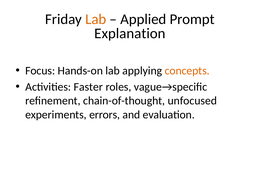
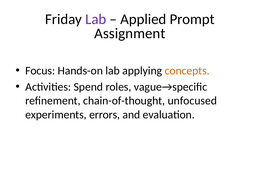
Lab at (96, 19) colour: orange -> purple
Explanation: Explanation -> Assignment
Faster: Faster -> Spend
